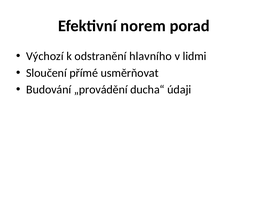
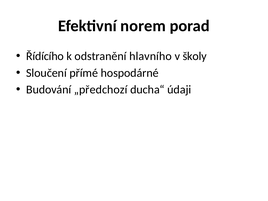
Výchozí: Výchozí -> Řídícího
lidmi: lidmi -> školy
usměrňovat: usměrňovat -> hospodárné
„provádění: „provádění -> „předchozí
